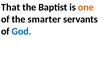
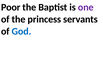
That: That -> Poor
one colour: orange -> purple
smarter: smarter -> princess
